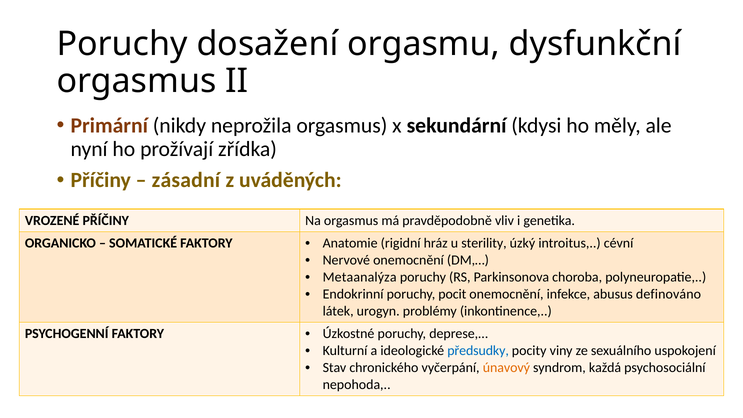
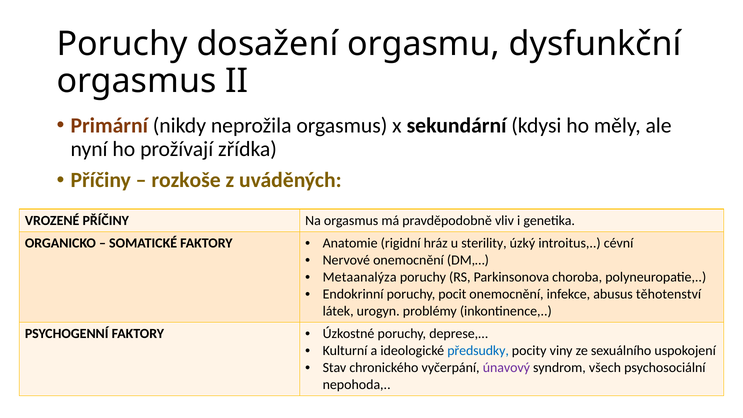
zásadní: zásadní -> rozkoše
definováno: definováno -> těhotenství
únavový colour: orange -> purple
každá: každá -> všech
